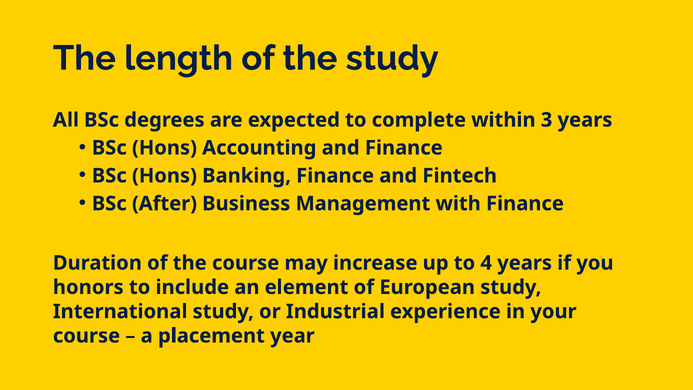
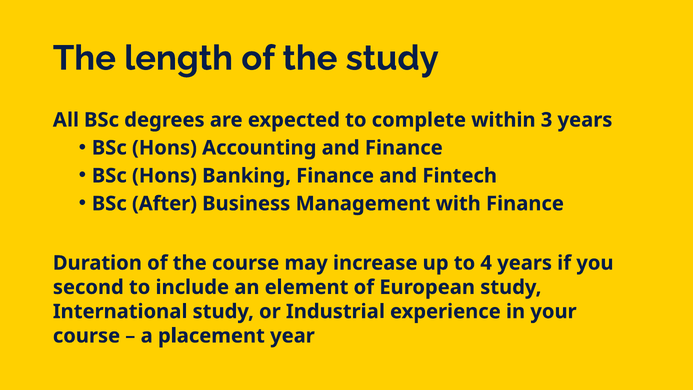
honors: honors -> second
